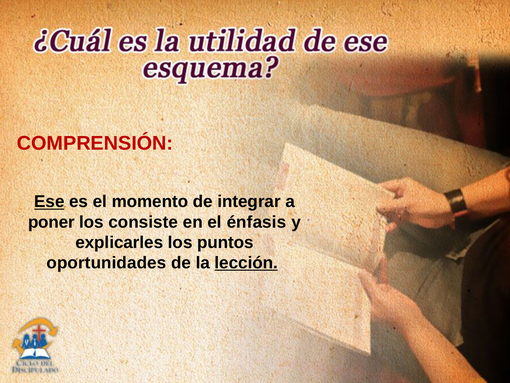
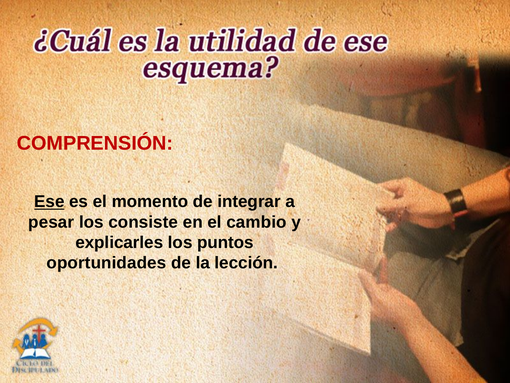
poner: poner -> pesar
énfasis: énfasis -> cambio
lección underline: present -> none
